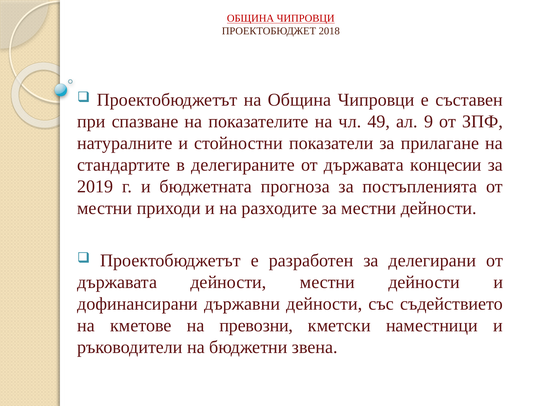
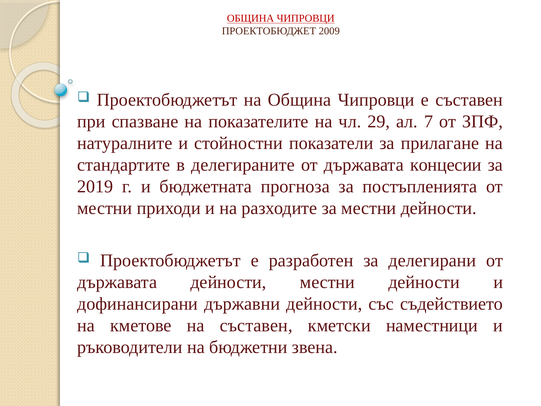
2018: 2018 -> 2009
49: 49 -> 29
9: 9 -> 7
на превозни: превозни -> съставен
